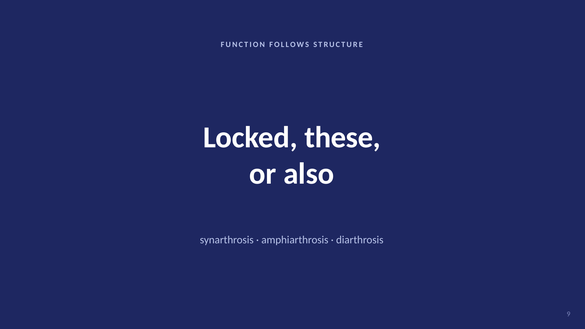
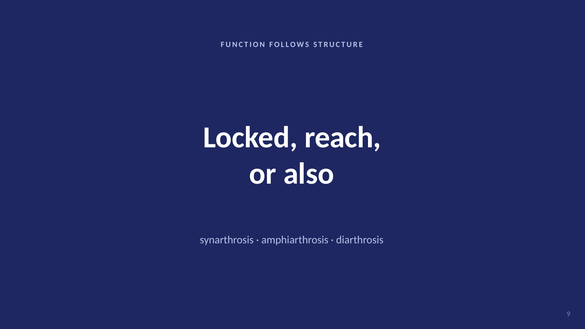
these: these -> reach
